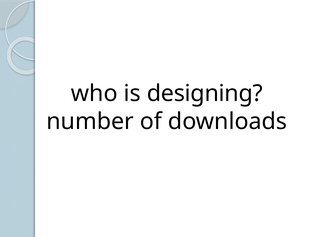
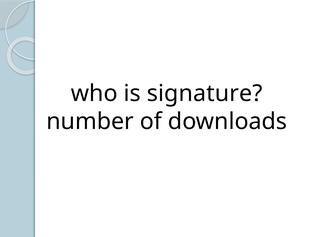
designing: designing -> signature
